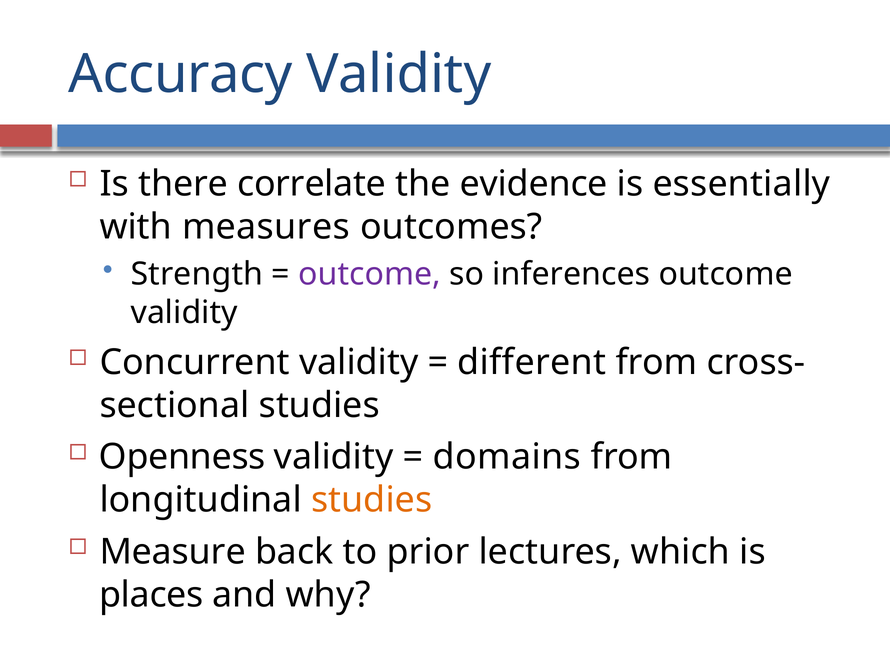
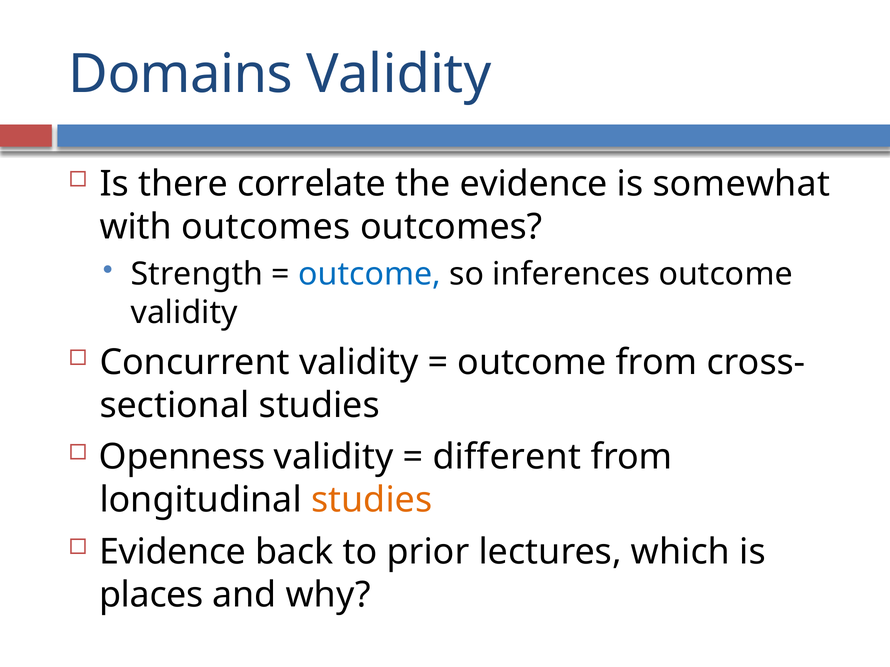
Accuracy: Accuracy -> Domains
essentially: essentially -> somewhat
with measures: measures -> outcomes
outcome at (370, 275) colour: purple -> blue
different at (532, 363): different -> outcome
domains: domains -> different
Measure at (173, 552): Measure -> Evidence
